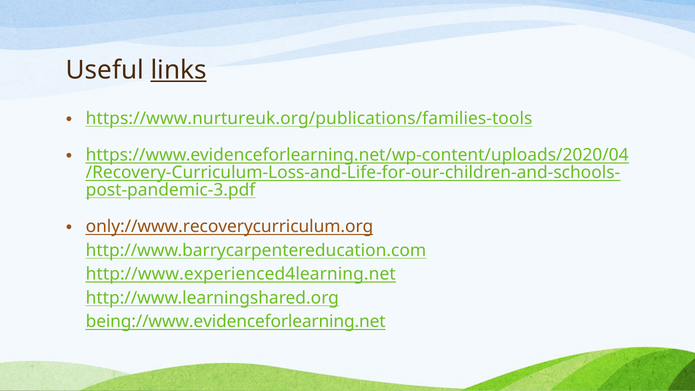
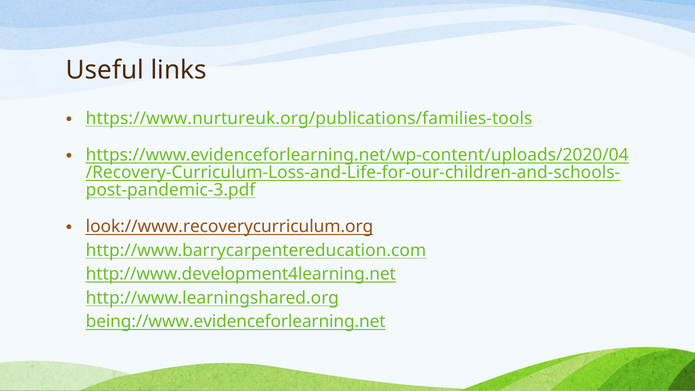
links underline: present -> none
only://www.recoverycurriculum.org: only://www.recoverycurriculum.org -> look://www.recoverycurriculum.org
http://www.experienced4learning.net: http://www.experienced4learning.net -> http://www.development4learning.net
